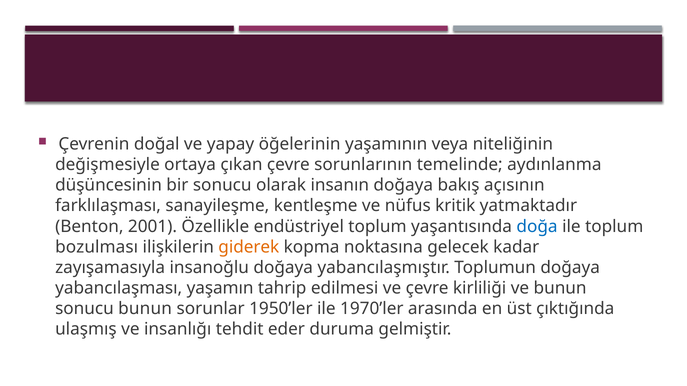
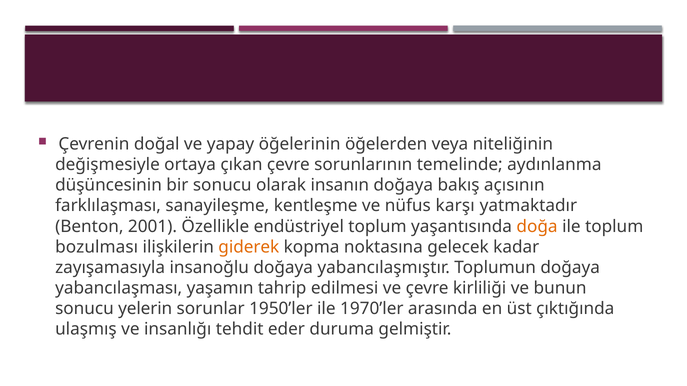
yaşamının: yaşamının -> öğelerden
kritik: kritik -> karşı
doğa colour: blue -> orange
sonucu bunun: bunun -> yelerin
